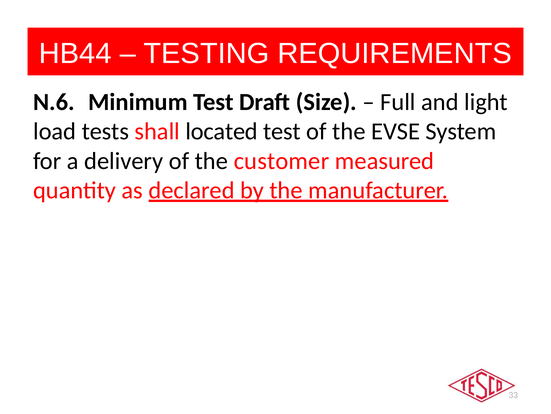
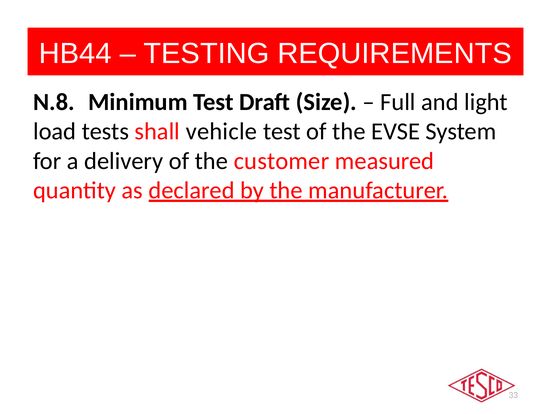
N.6: N.6 -> N.8
located: located -> vehicle
